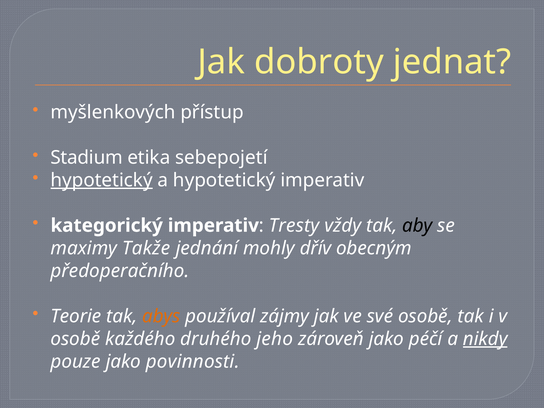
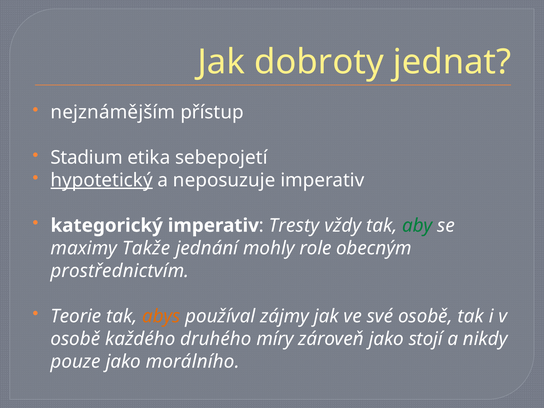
myšlenkových: myšlenkových -> nejznámějším
a hypotetický: hypotetický -> neposuzuje
aby colour: black -> green
dřív: dřív -> role
předoperačního: předoperačního -> prostřednictvím
jeho: jeho -> míry
péčí: péčí -> stojí
nikdy underline: present -> none
povinnosti: povinnosti -> morálního
